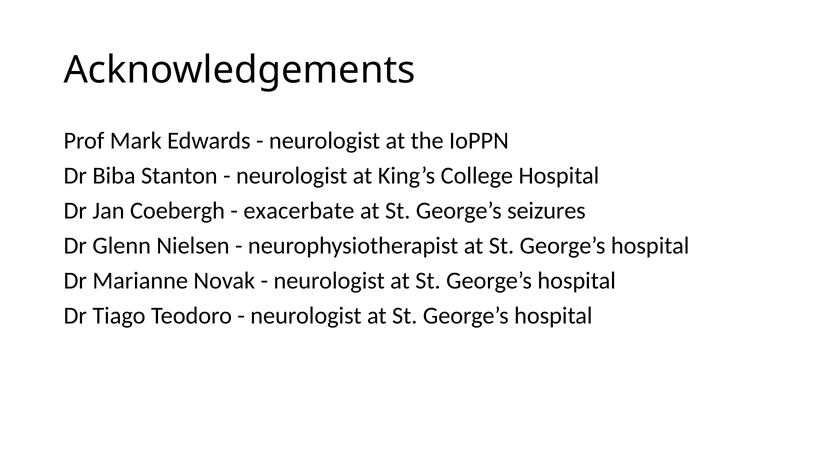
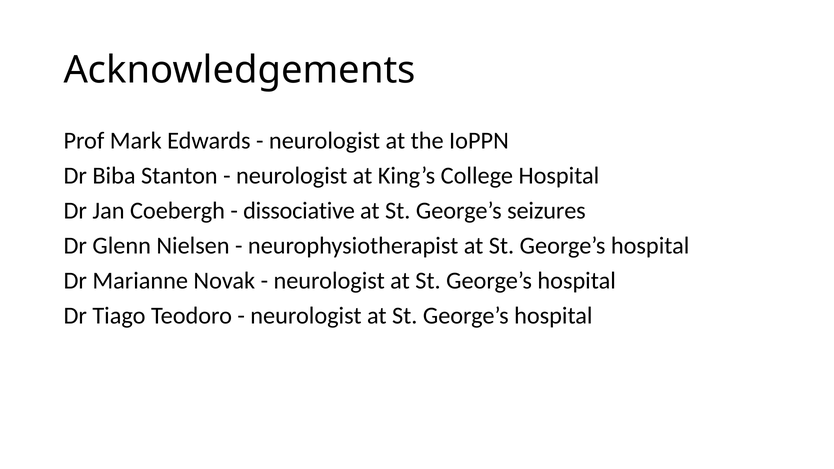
exacerbate: exacerbate -> dissociative
